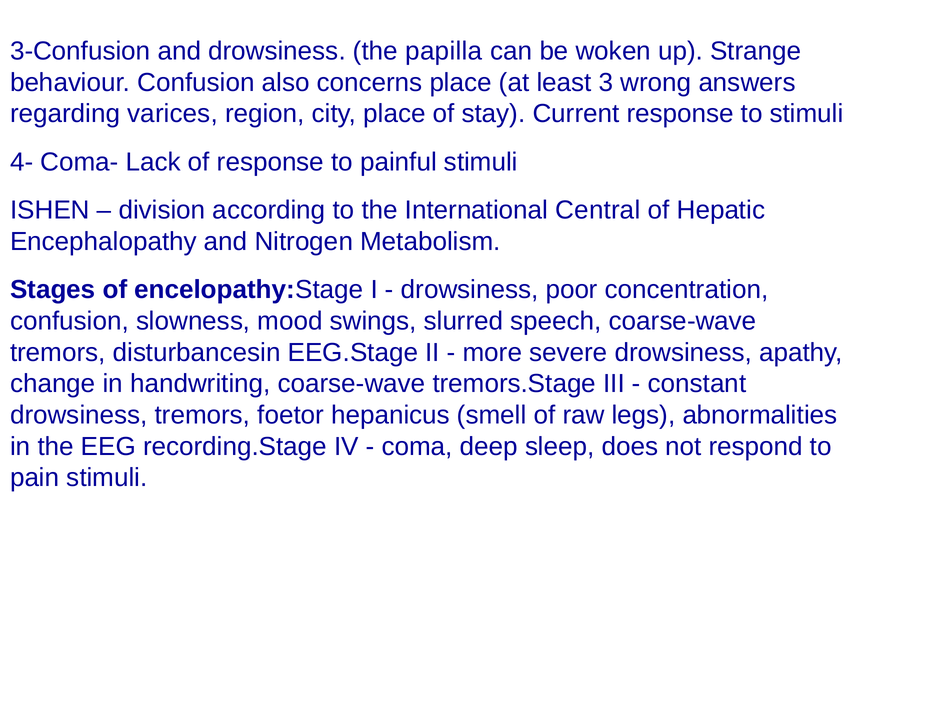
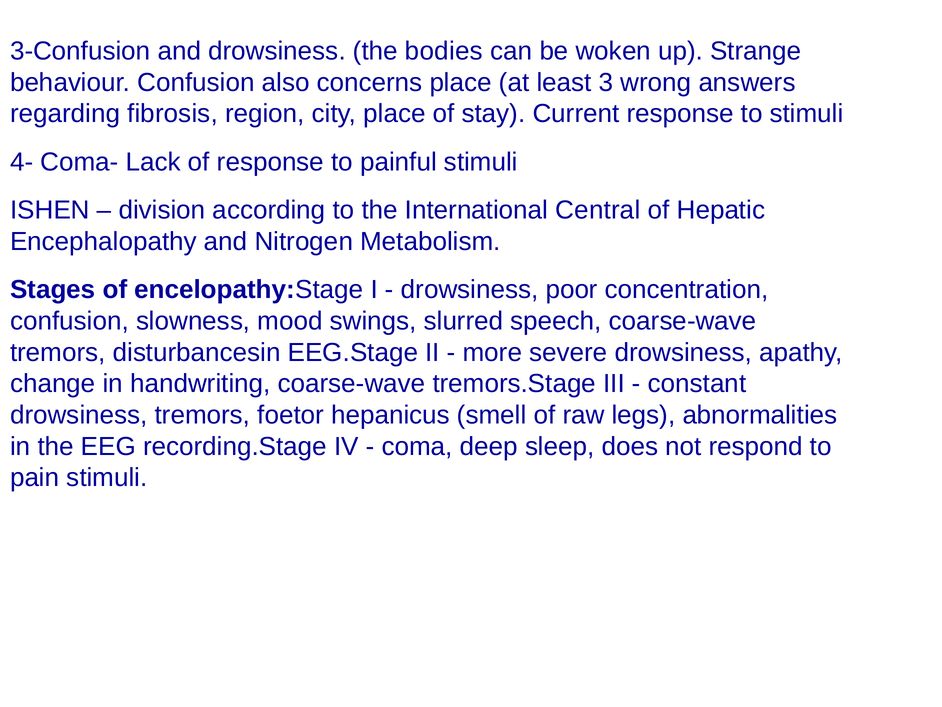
papilla: papilla -> bodies
varices: varices -> fibrosis
